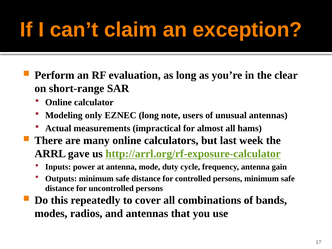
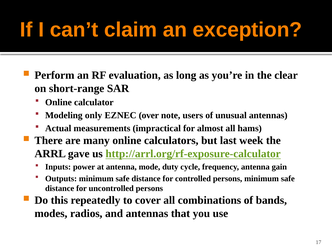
EZNEC long: long -> over
